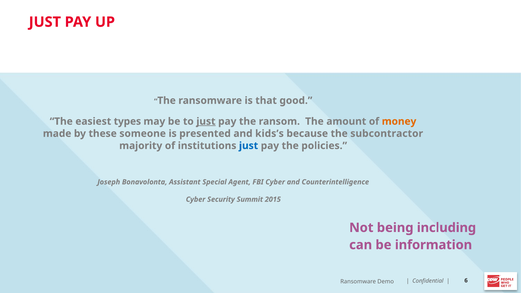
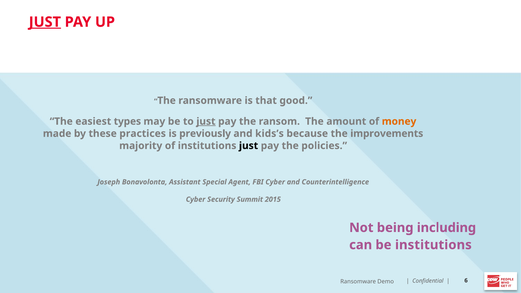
JUST at (45, 22) underline: none -> present
someone: someone -> practices
presented: presented -> previously
subcontractor: subcontractor -> improvements
just at (249, 146) colour: blue -> black
be information: information -> institutions
